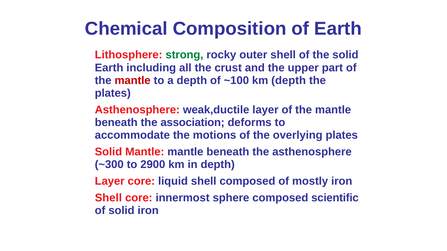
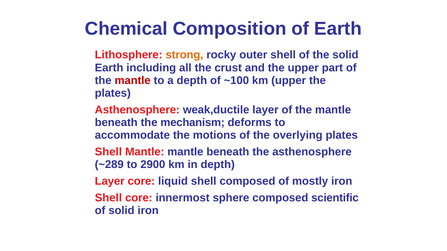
strong colour: green -> orange
km depth: depth -> upper
association: association -> mechanism
Solid at (108, 152): Solid -> Shell
~300: ~300 -> ~289
